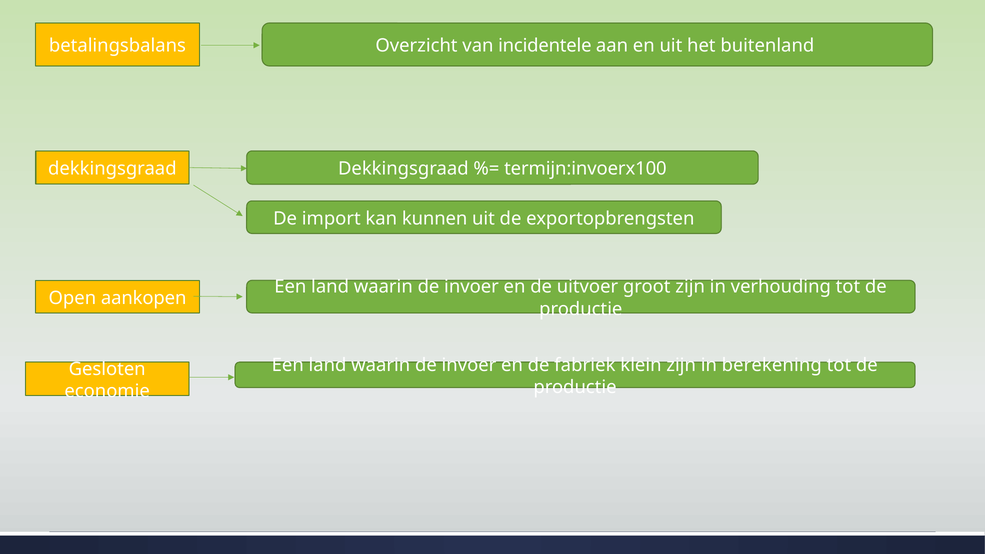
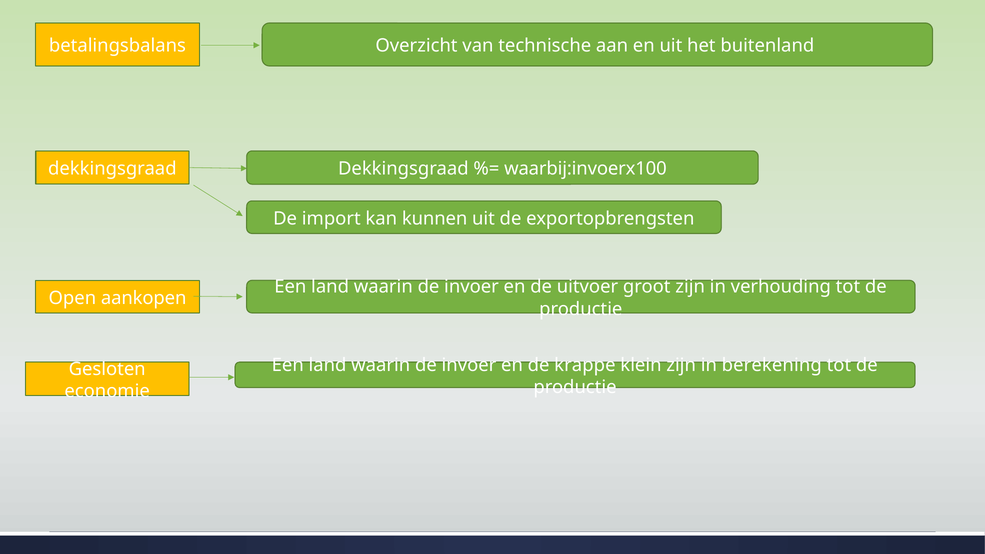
incidentele: incidentele -> technische
termijn:invoerx100: termijn:invoerx100 -> waarbij:invoerx100
fabriek: fabriek -> krappe
